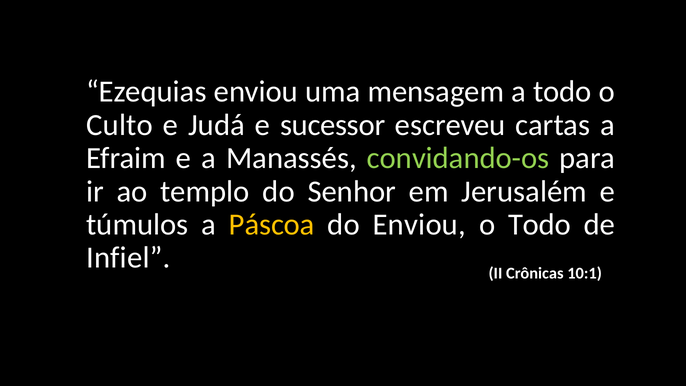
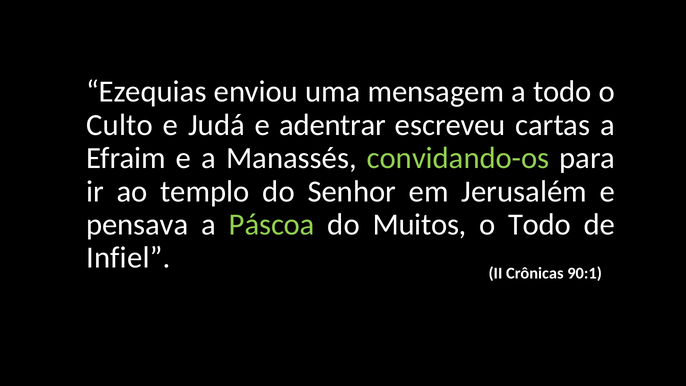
sucessor: sucessor -> adentrar
túmulos: túmulos -> pensava
Páscoa colour: yellow -> light green
do Enviou: Enviou -> Muitos
10:1: 10:1 -> 90:1
